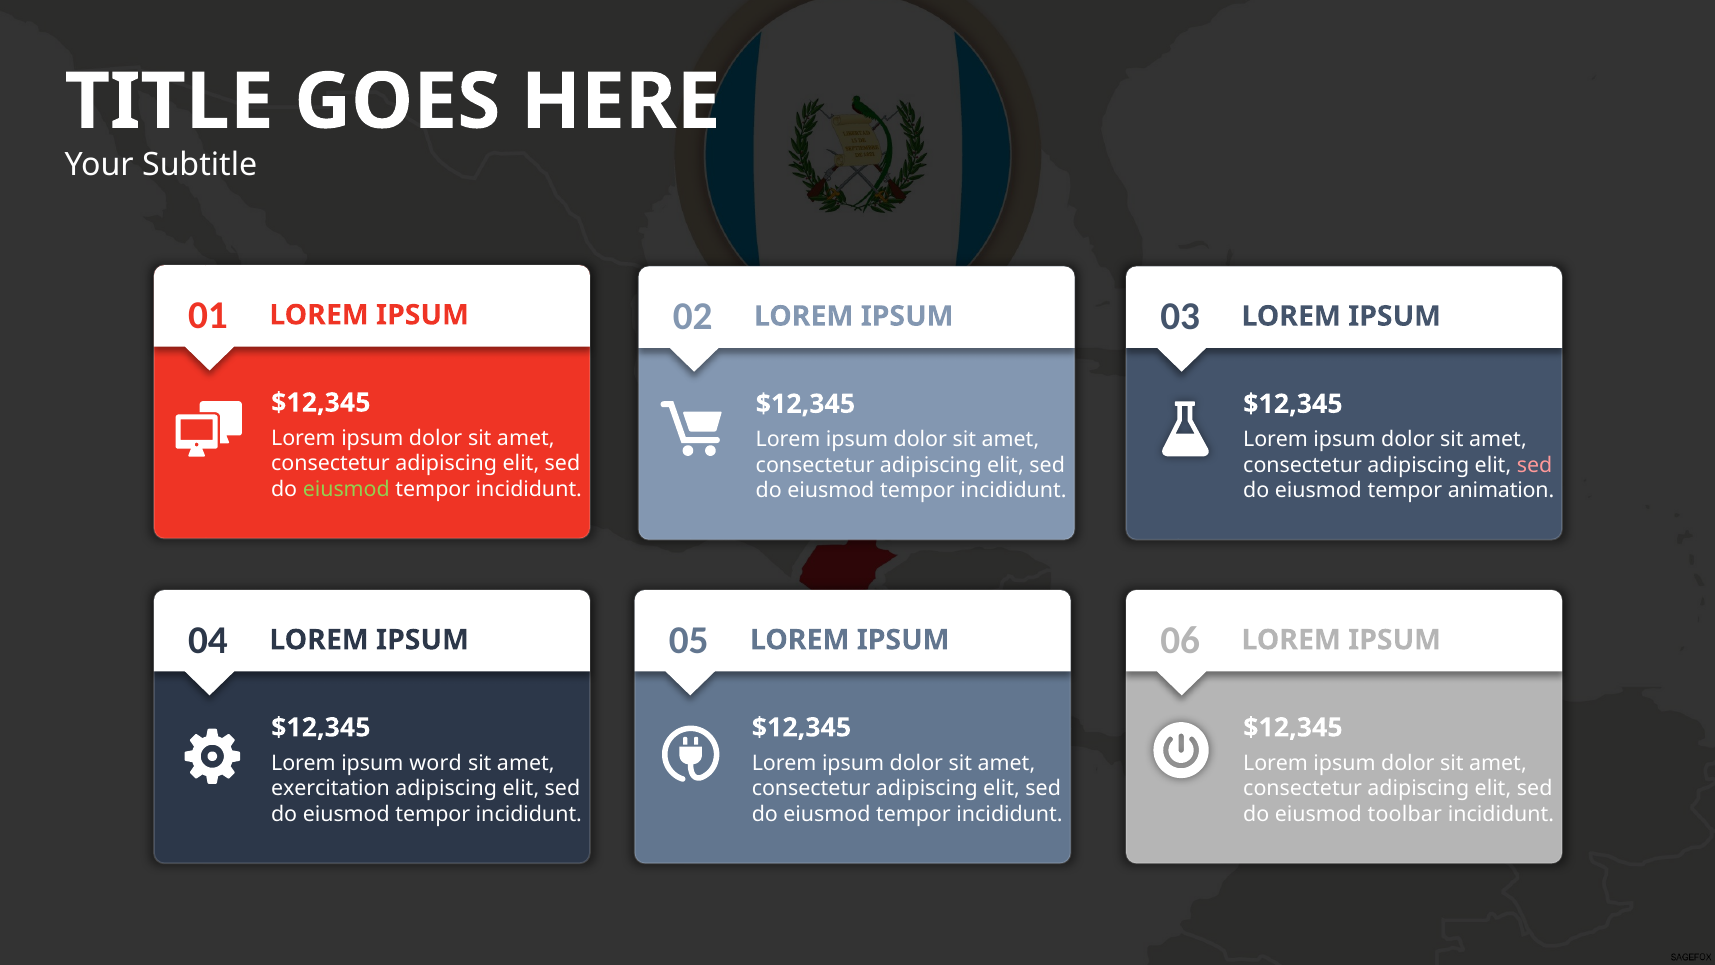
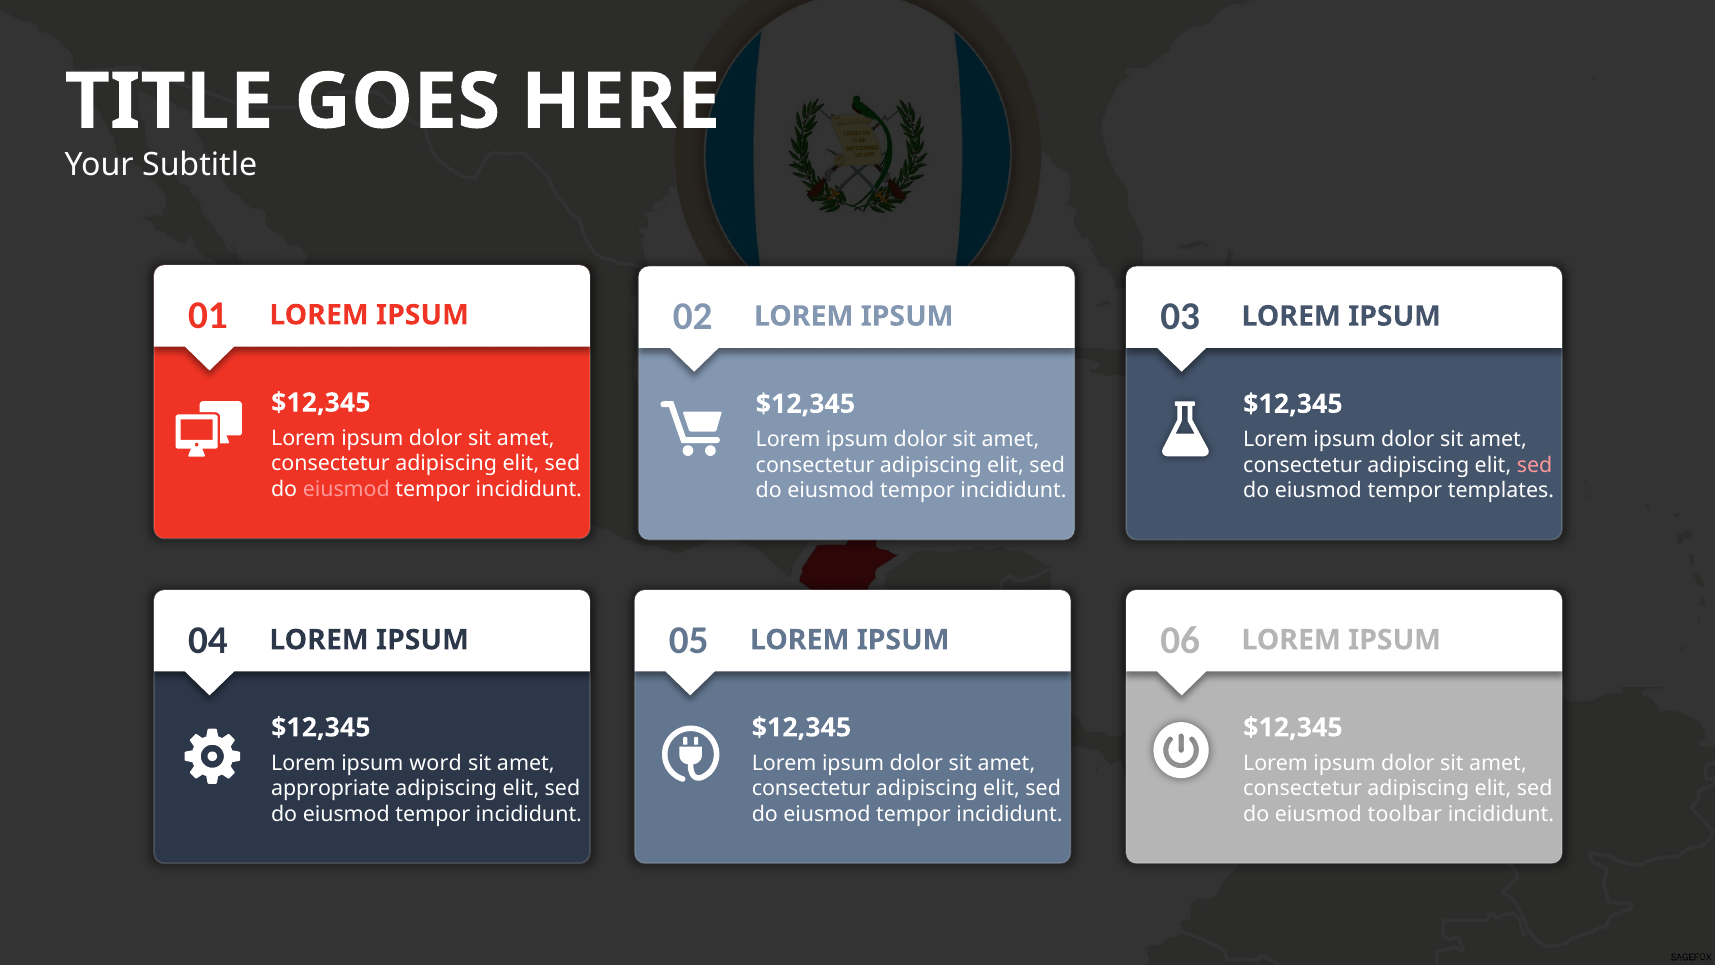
eiusmod at (346, 489) colour: light green -> pink
animation: animation -> templates
exercitation: exercitation -> appropriate
